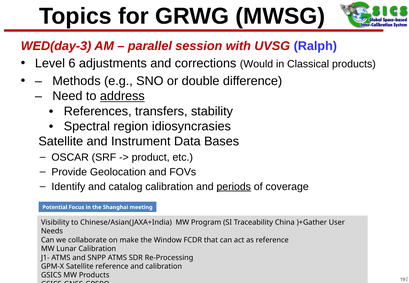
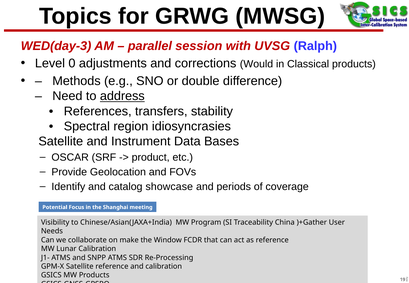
6: 6 -> 0
catalog calibration: calibration -> showcase
periods underline: present -> none
